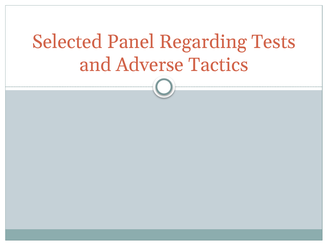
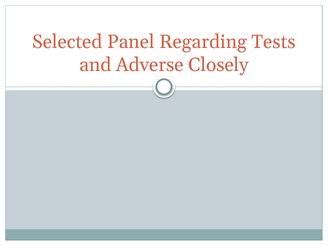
Tactics: Tactics -> Closely
